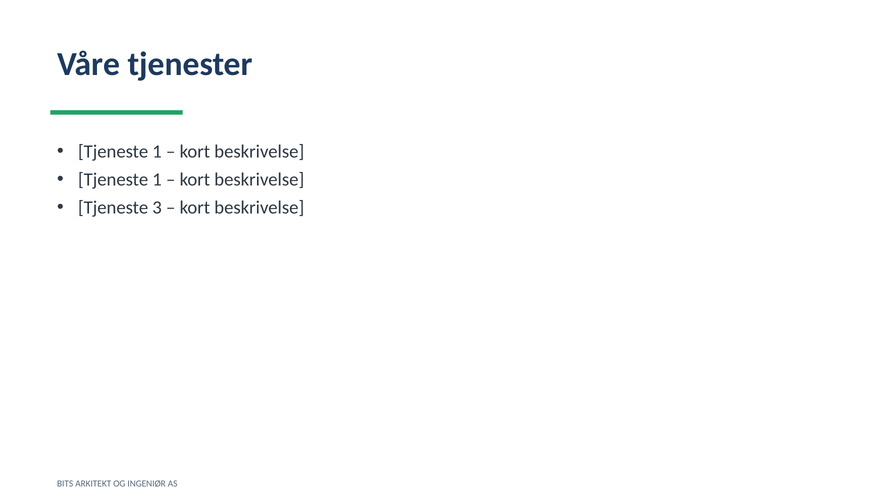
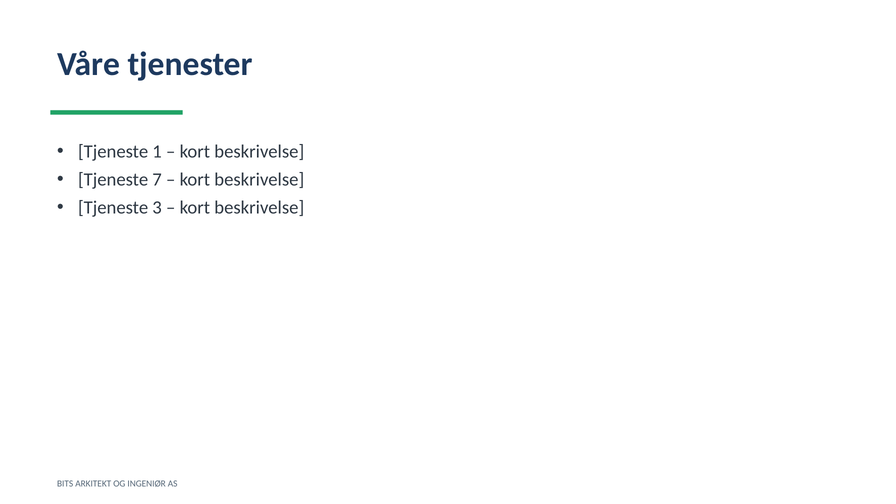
1 at (157, 180): 1 -> 7
